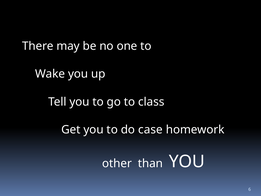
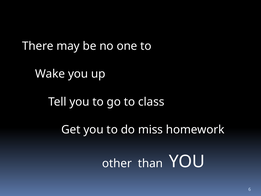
case: case -> miss
